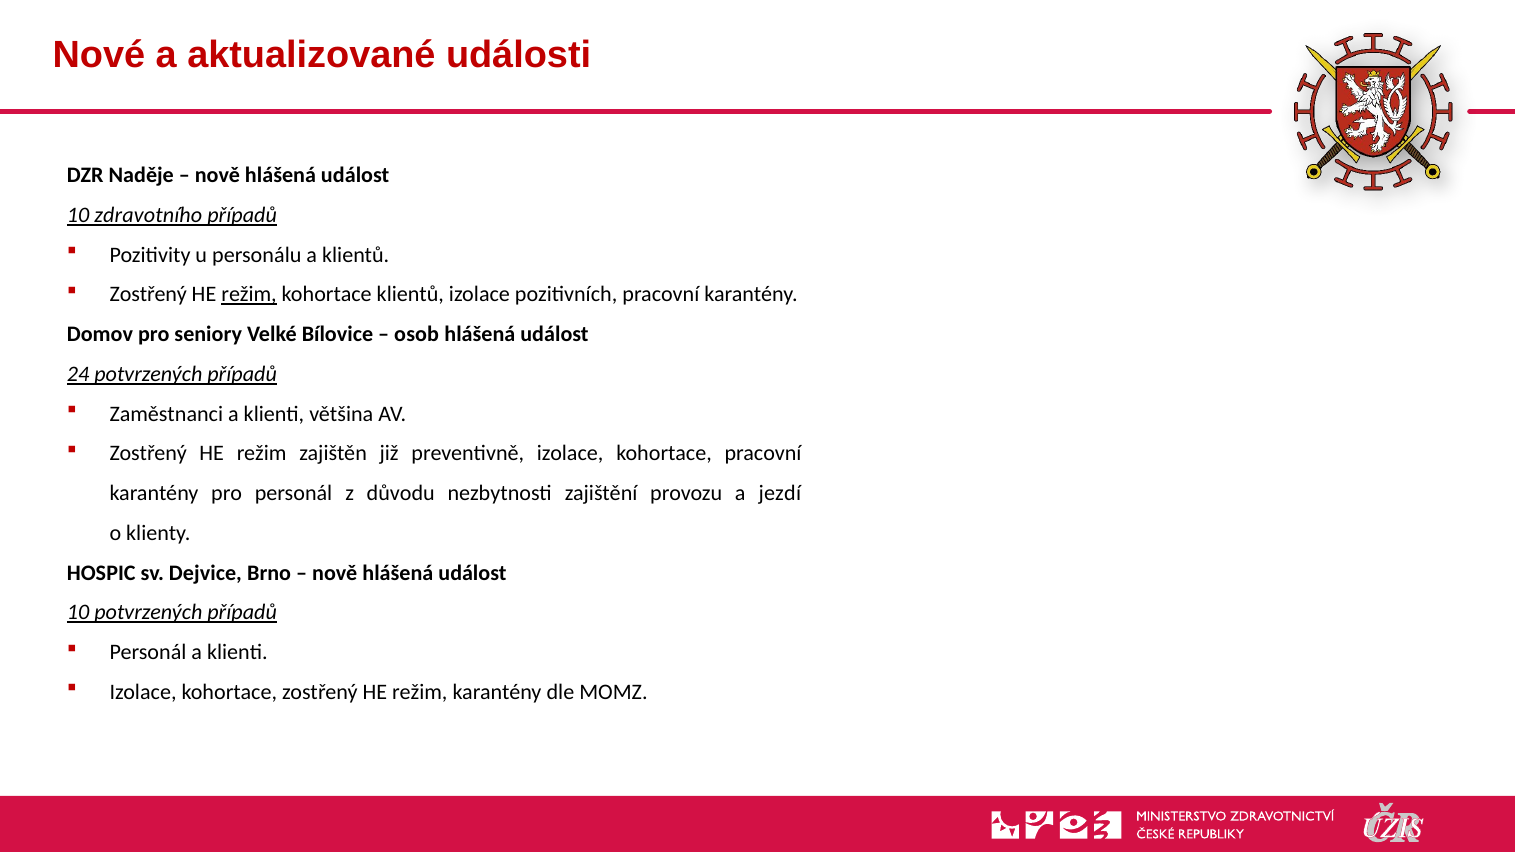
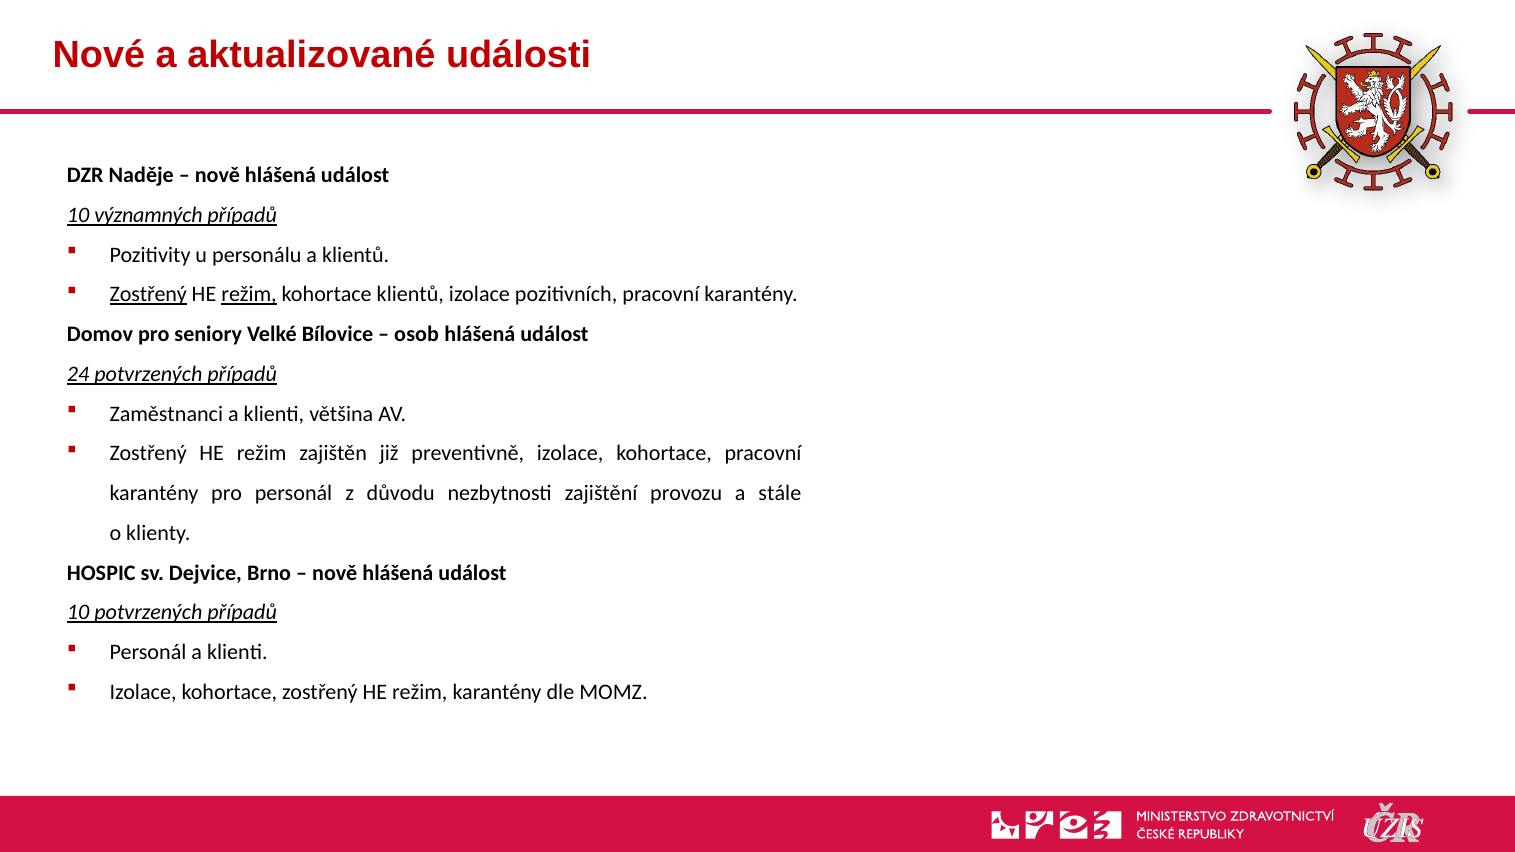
zdravotního: zdravotního -> významných
Zostřený at (148, 295) underline: none -> present
jezdí: jezdí -> stále
